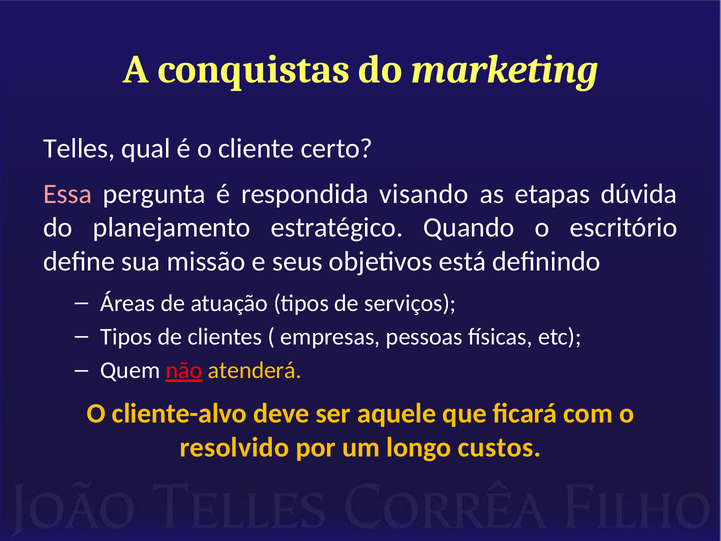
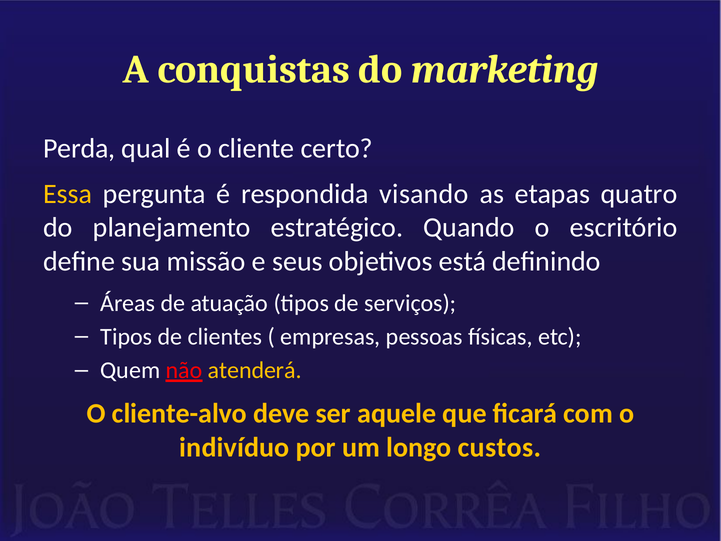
Telles: Telles -> Perda
Essa colour: pink -> yellow
dúvida: dúvida -> quatro
resolvido: resolvido -> indivíduo
